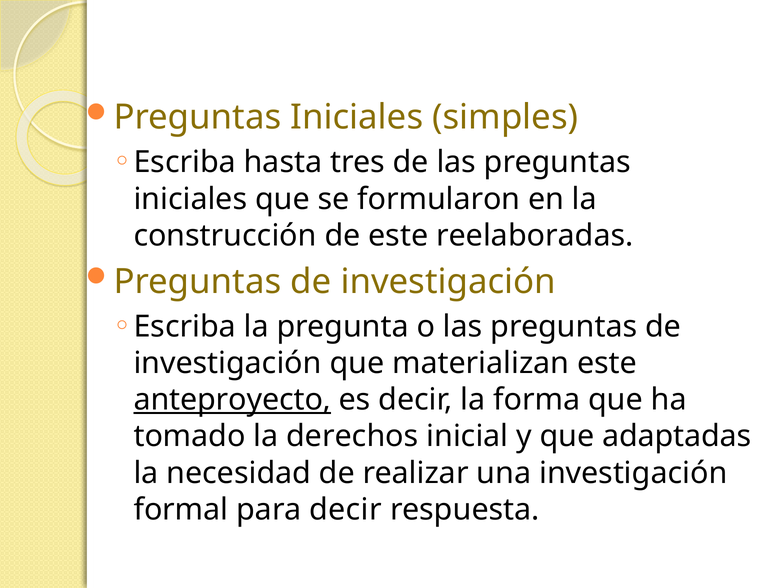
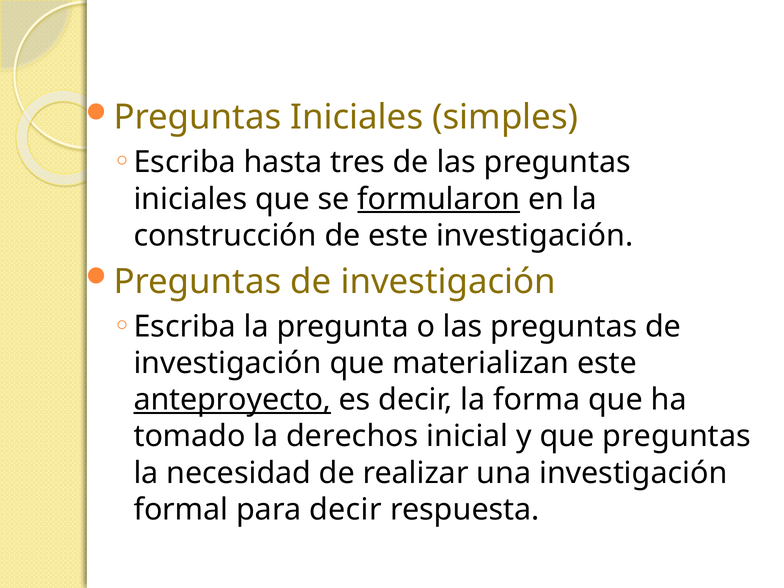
formularon underline: none -> present
este reelaboradas: reelaboradas -> investigación
que adaptadas: adaptadas -> preguntas
